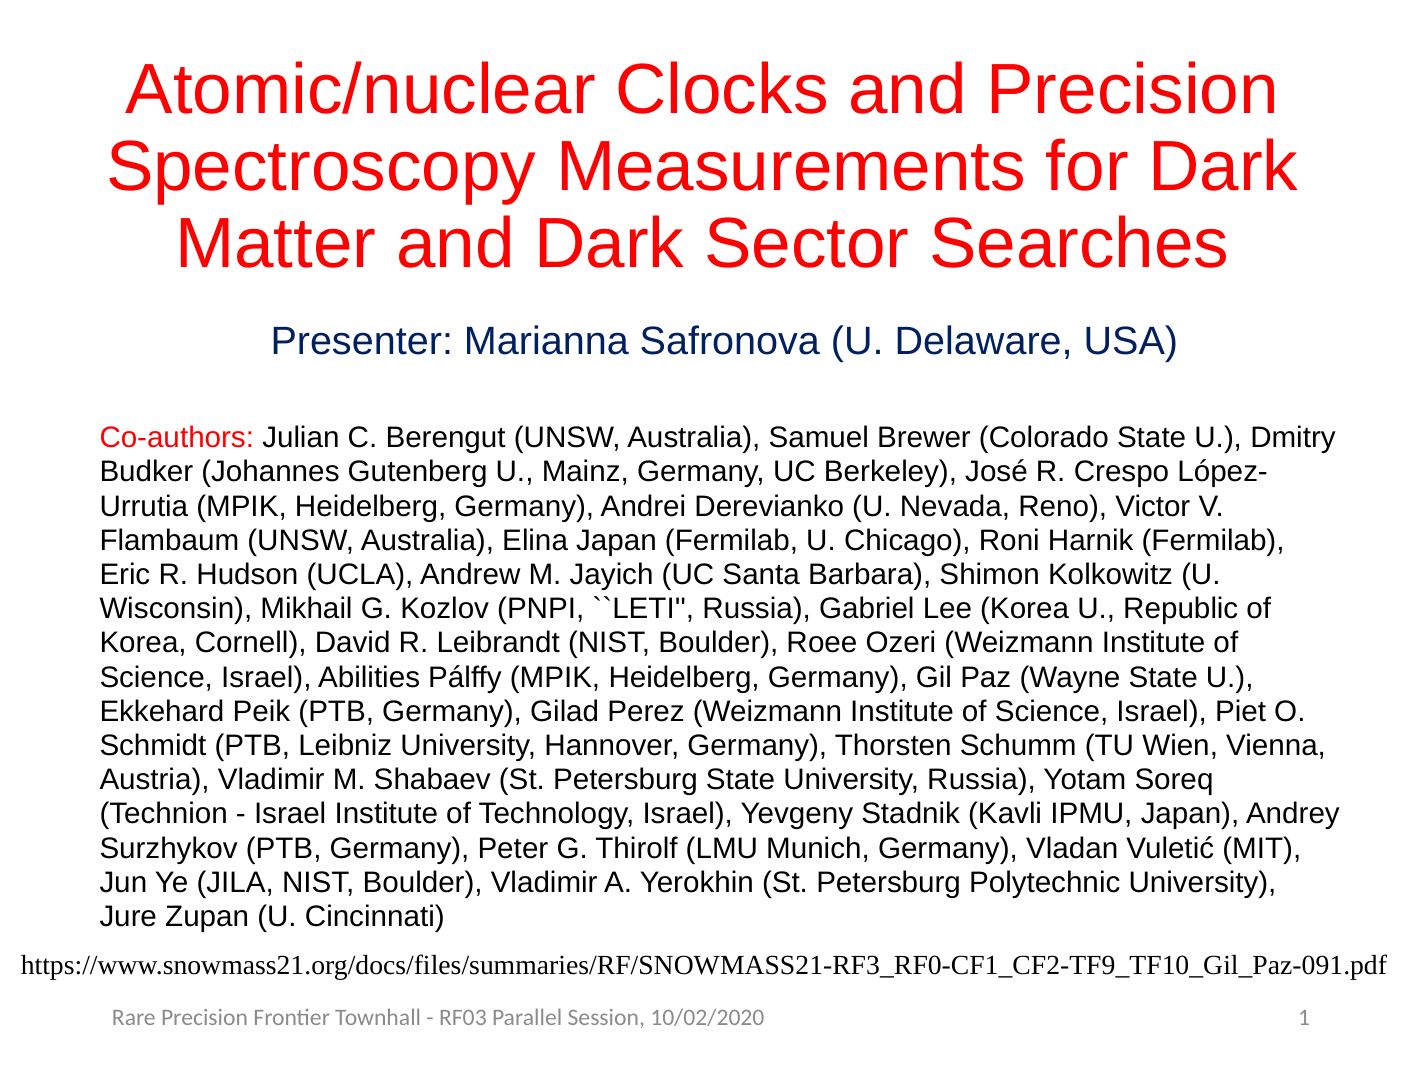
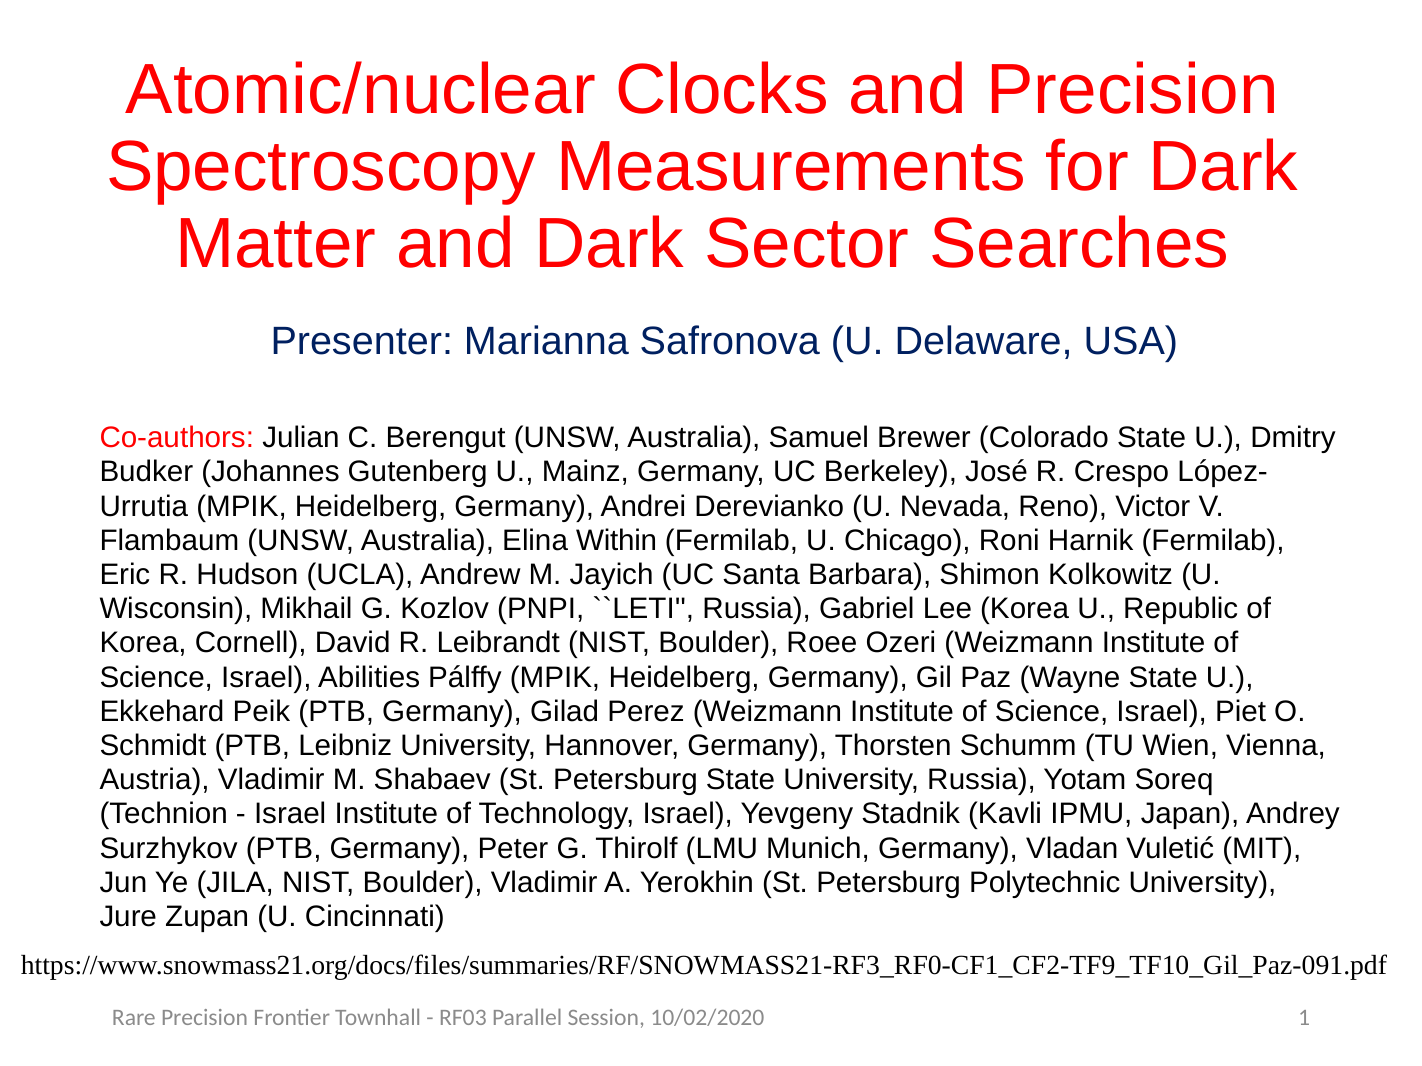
Elina Japan: Japan -> Within
